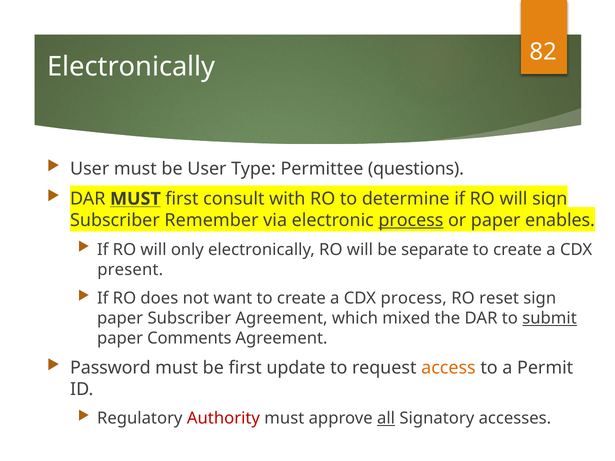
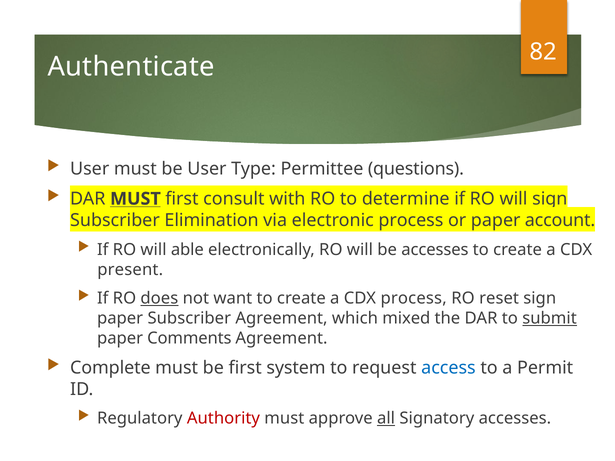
Electronically at (131, 67): Electronically -> Authenticate
Remember: Remember -> Elimination
process at (411, 220) underline: present -> none
enables: enables -> account
only: only -> able
be separate: separate -> accesses
does underline: none -> present
Password: Password -> Complete
update: update -> system
access colour: orange -> blue
